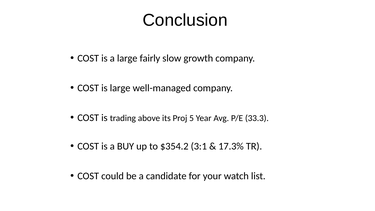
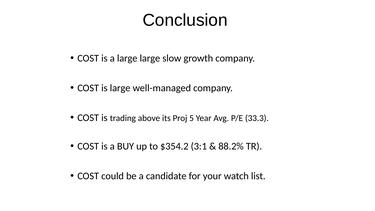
large fairly: fairly -> large
17.3%: 17.3% -> 88.2%
